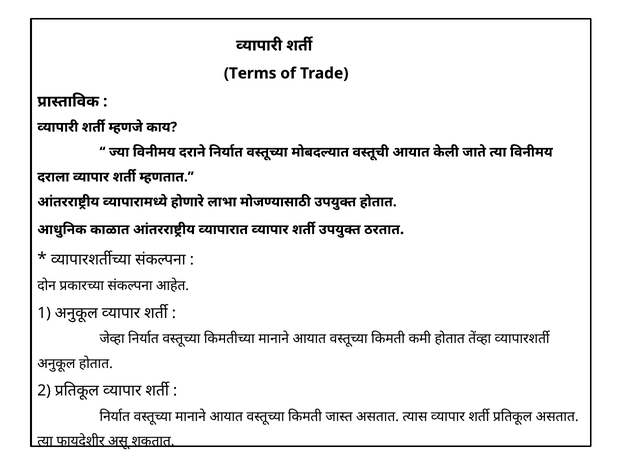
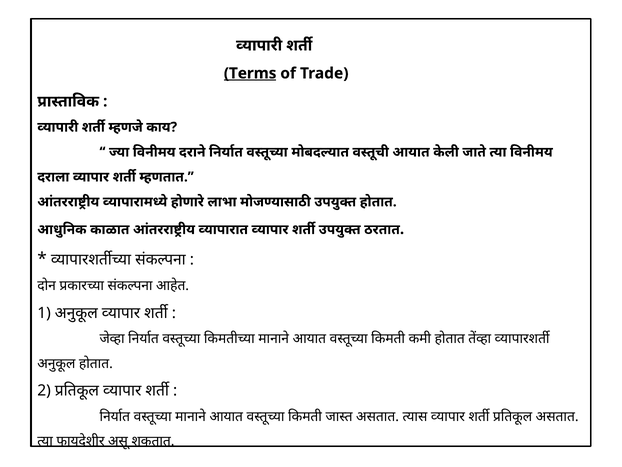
Terms underline: none -> present
